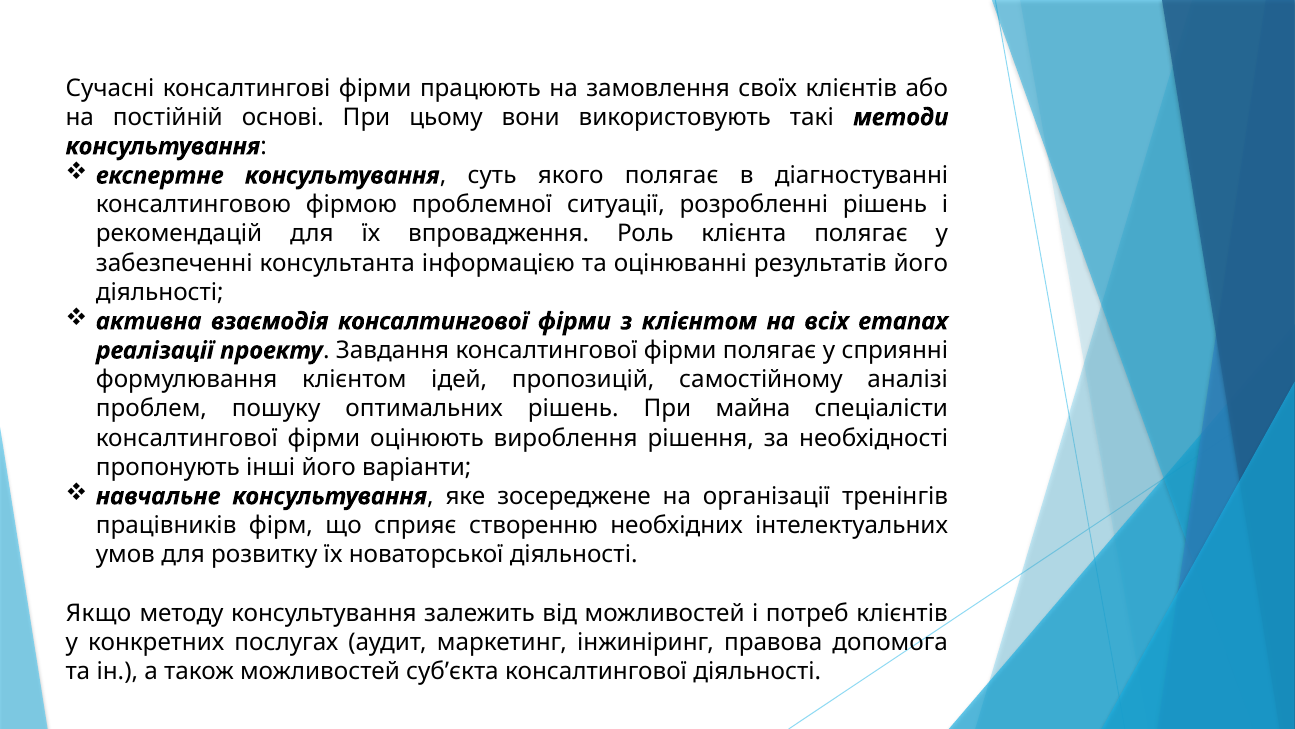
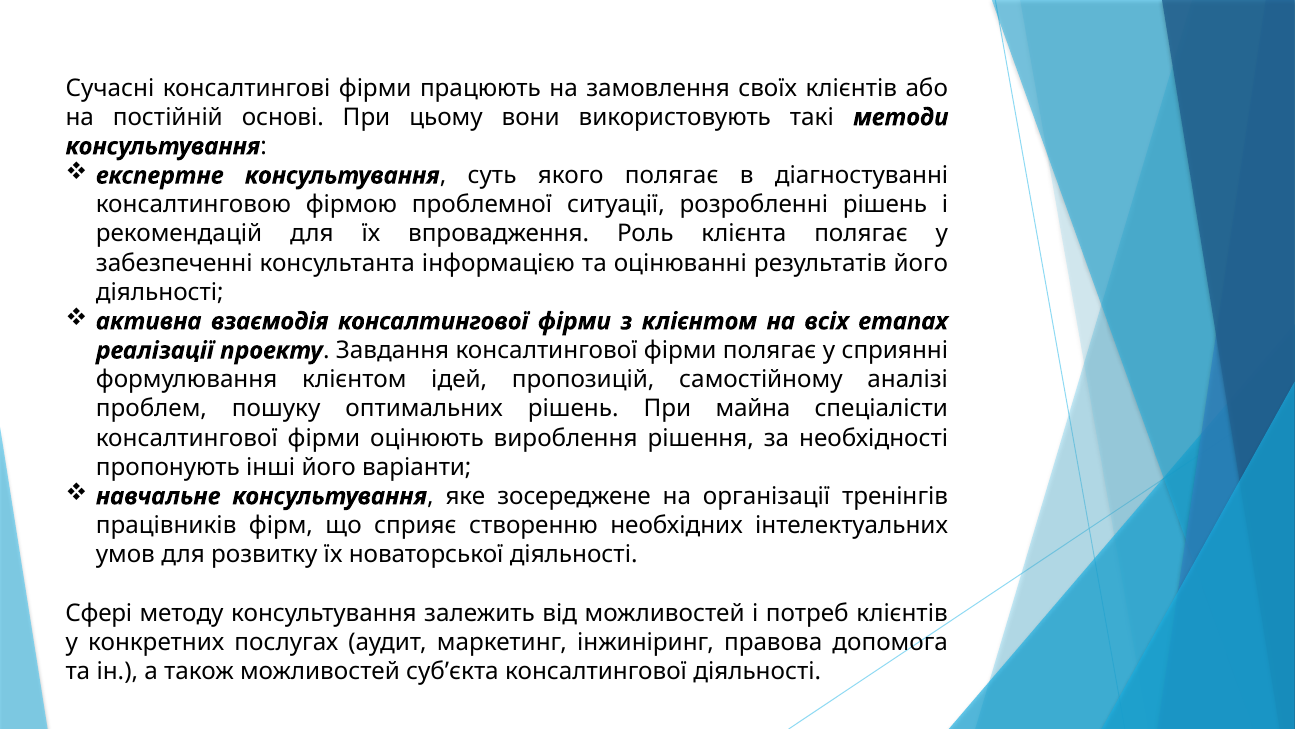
Якщо: Якщо -> Сфері
